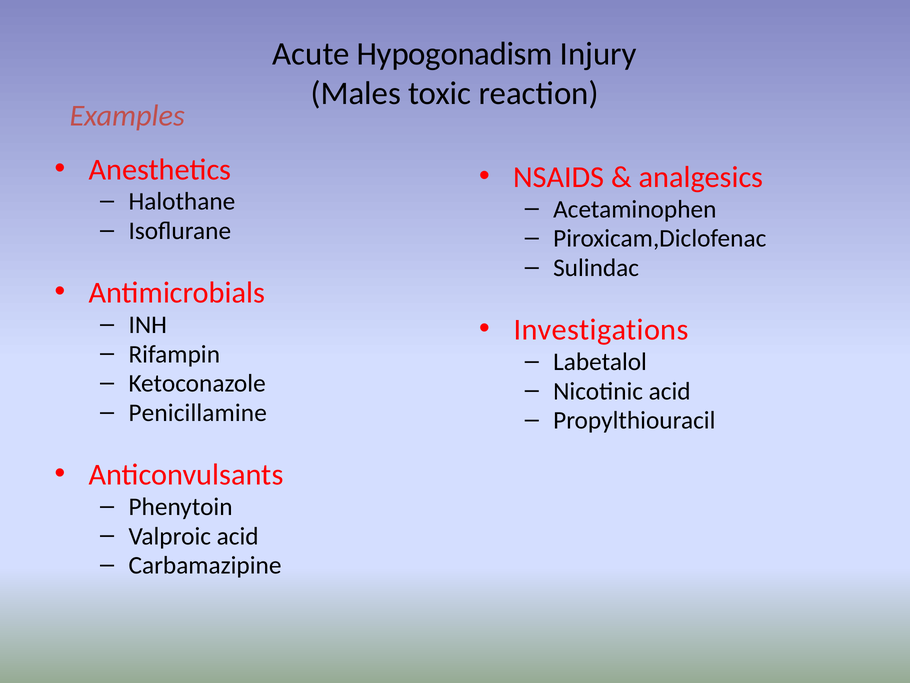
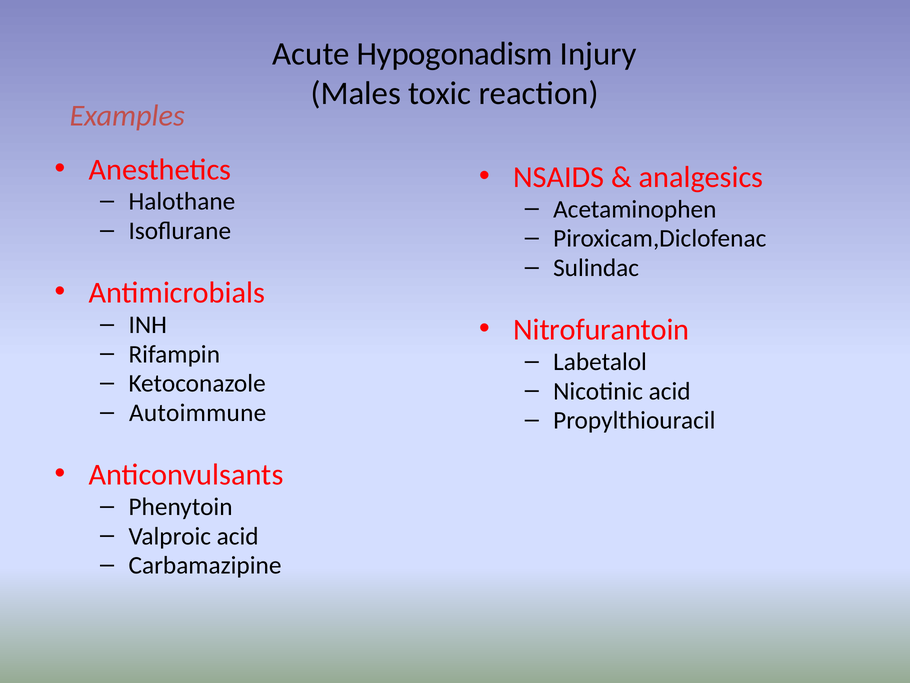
Investigations: Investigations -> Nitrofurantoin
Penicillamine: Penicillamine -> Autoimmune
